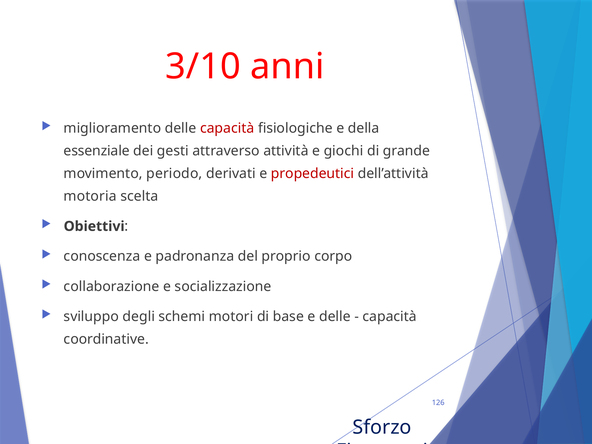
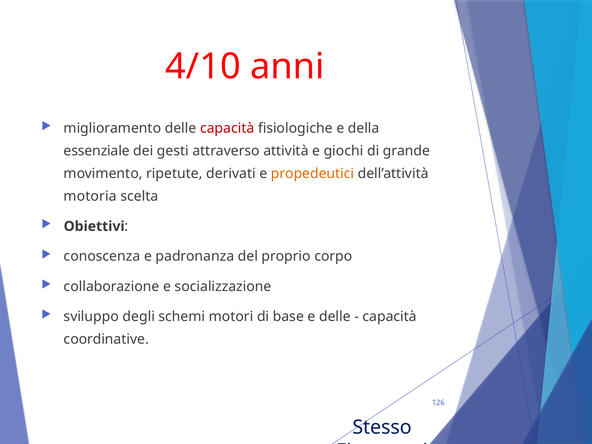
3/10: 3/10 -> 4/10
periodo: periodo -> ripetute
propedeutici colour: red -> orange
Sforzo: Sforzo -> Stesso
